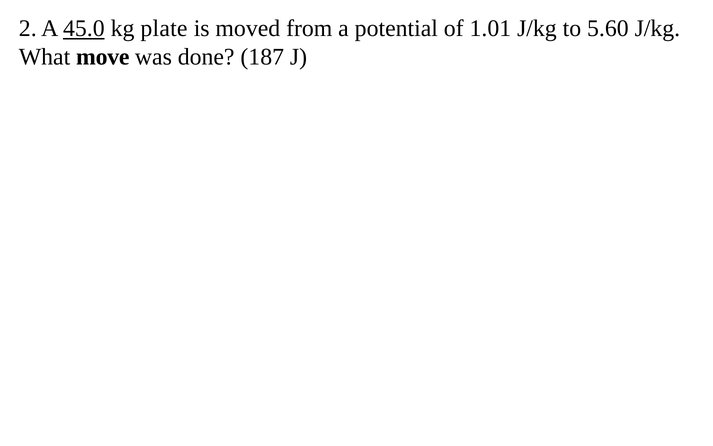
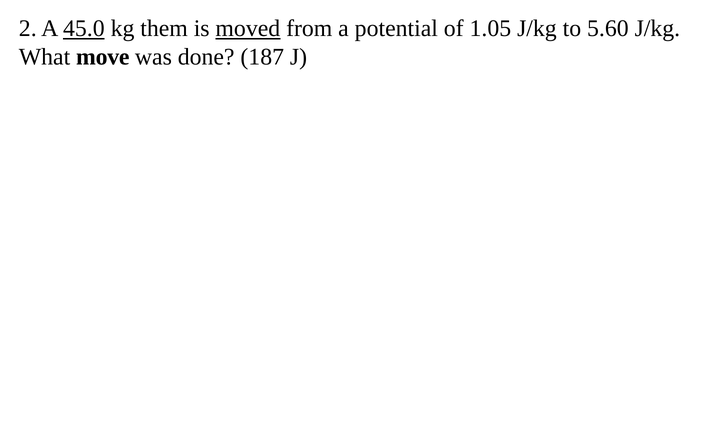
plate: plate -> them
moved underline: none -> present
1.01: 1.01 -> 1.05
